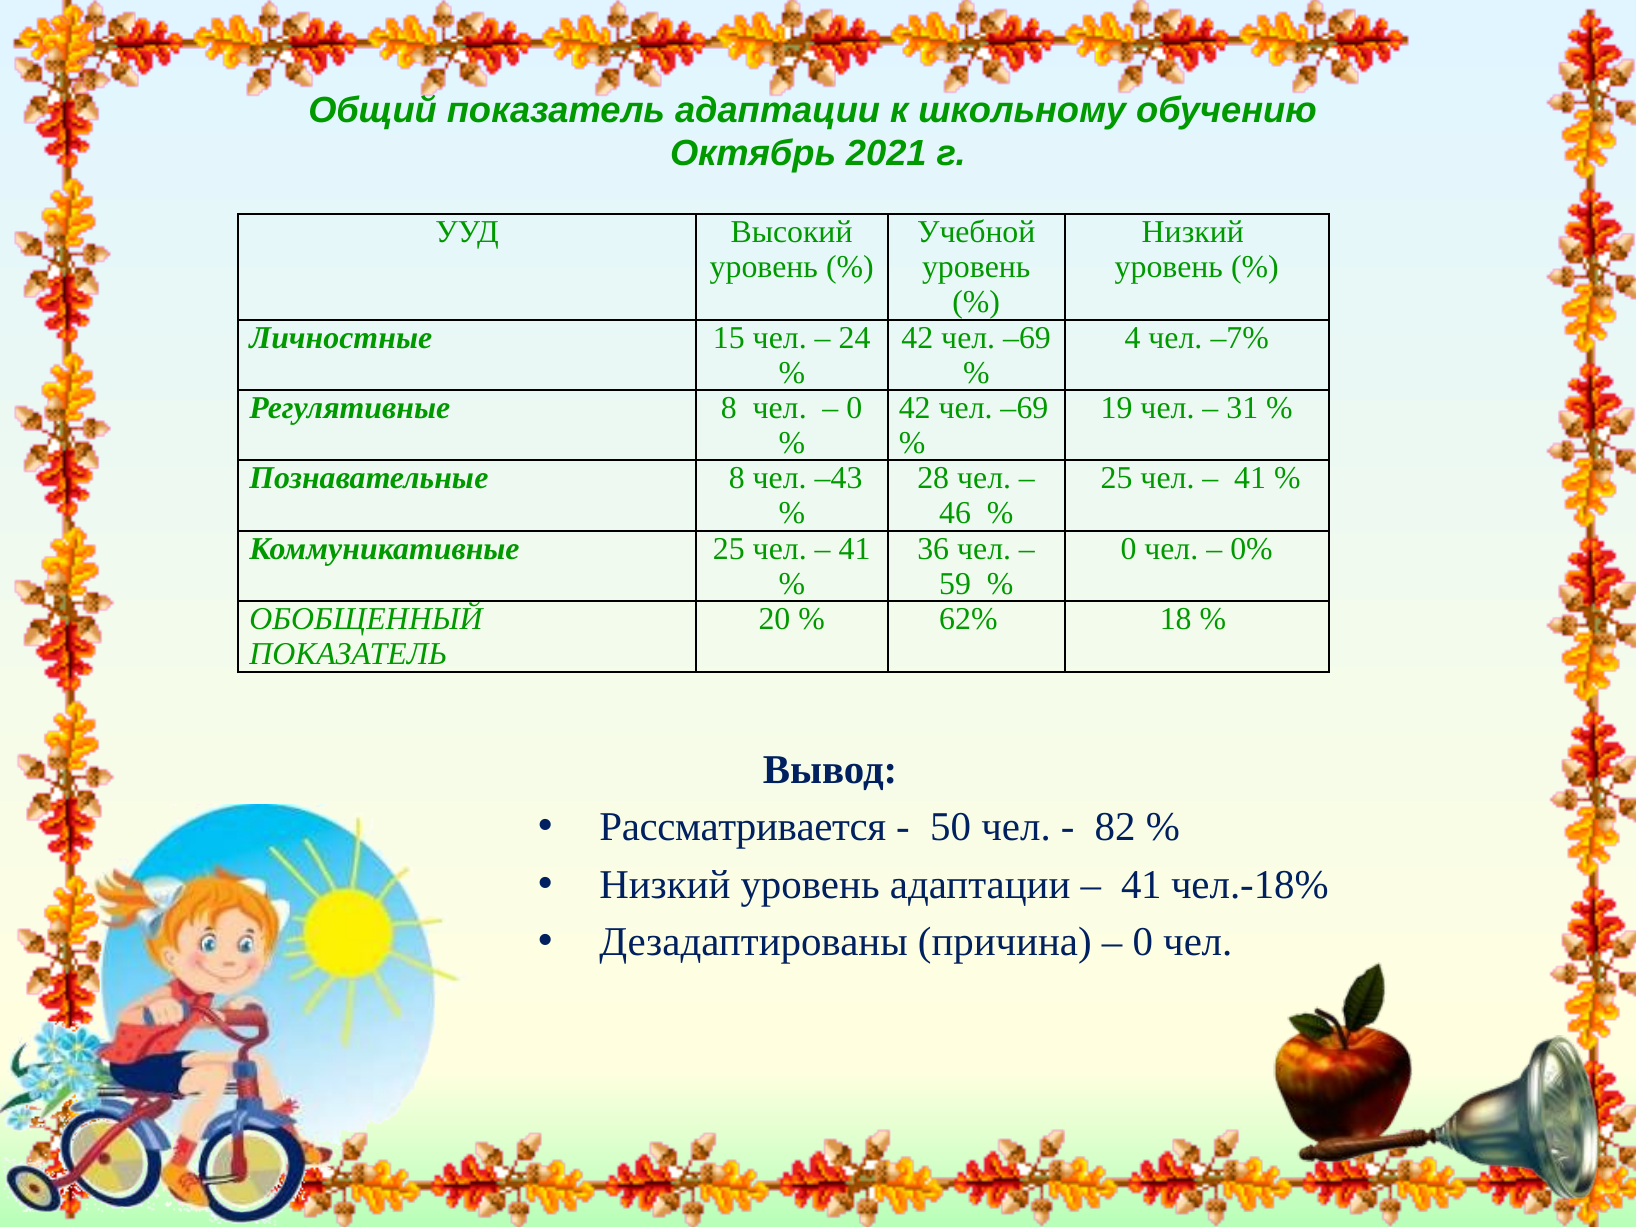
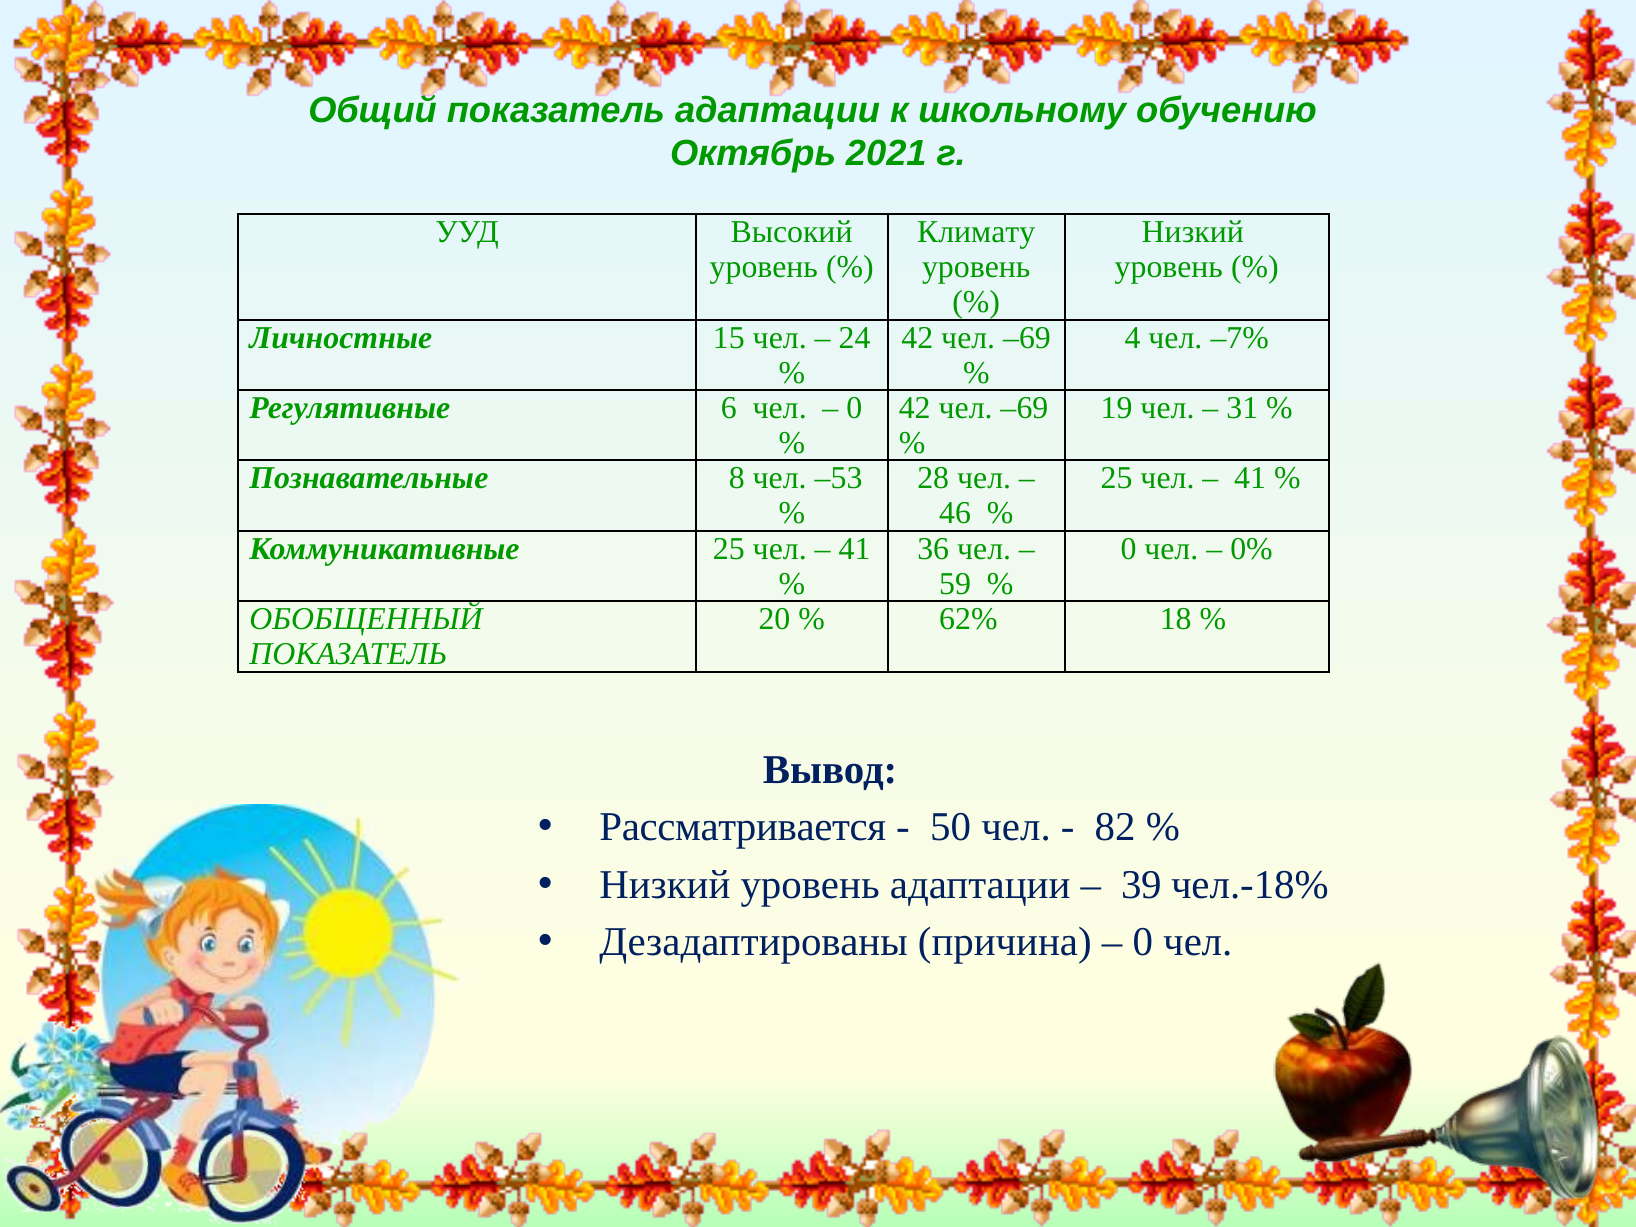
Учебной: Учебной -> Климату
Регулятивные 8: 8 -> 6
–43: –43 -> –53
41 at (1141, 885): 41 -> 39
